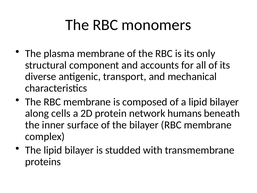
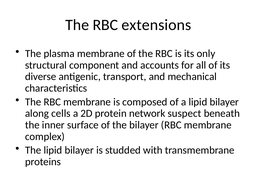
monomers: monomers -> extensions
humans: humans -> suspect
